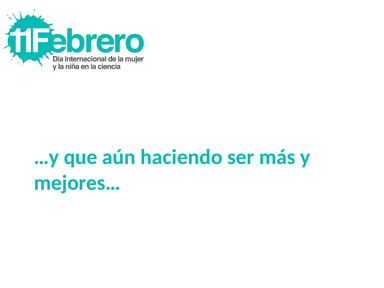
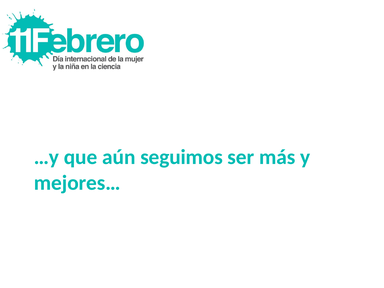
haciendo: haciendo -> seguimos
